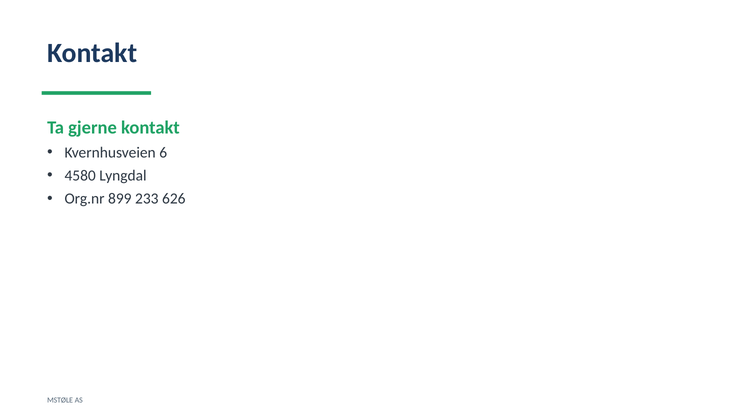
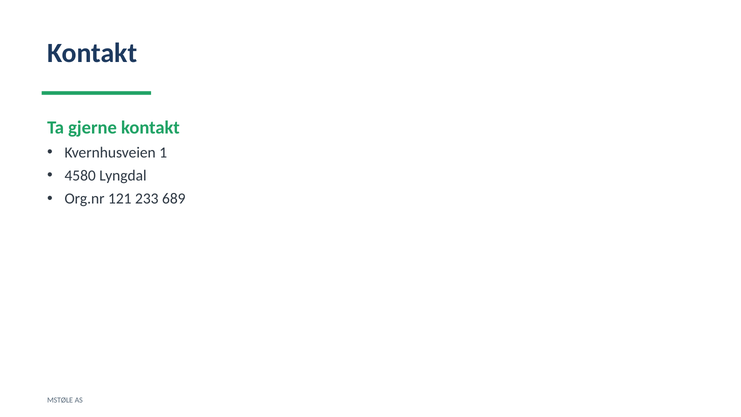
6: 6 -> 1
899: 899 -> 121
626: 626 -> 689
